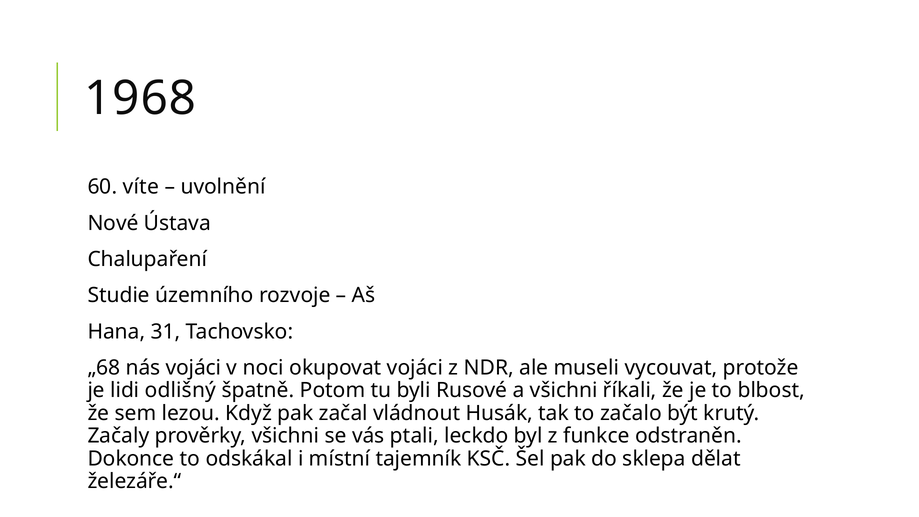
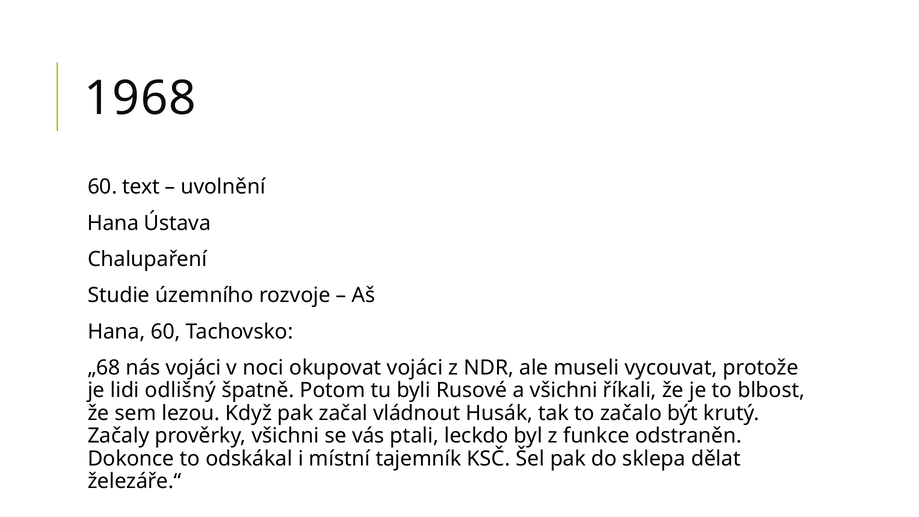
víte: víte -> text
Nové at (113, 223): Nové -> Hana
Hana 31: 31 -> 60
